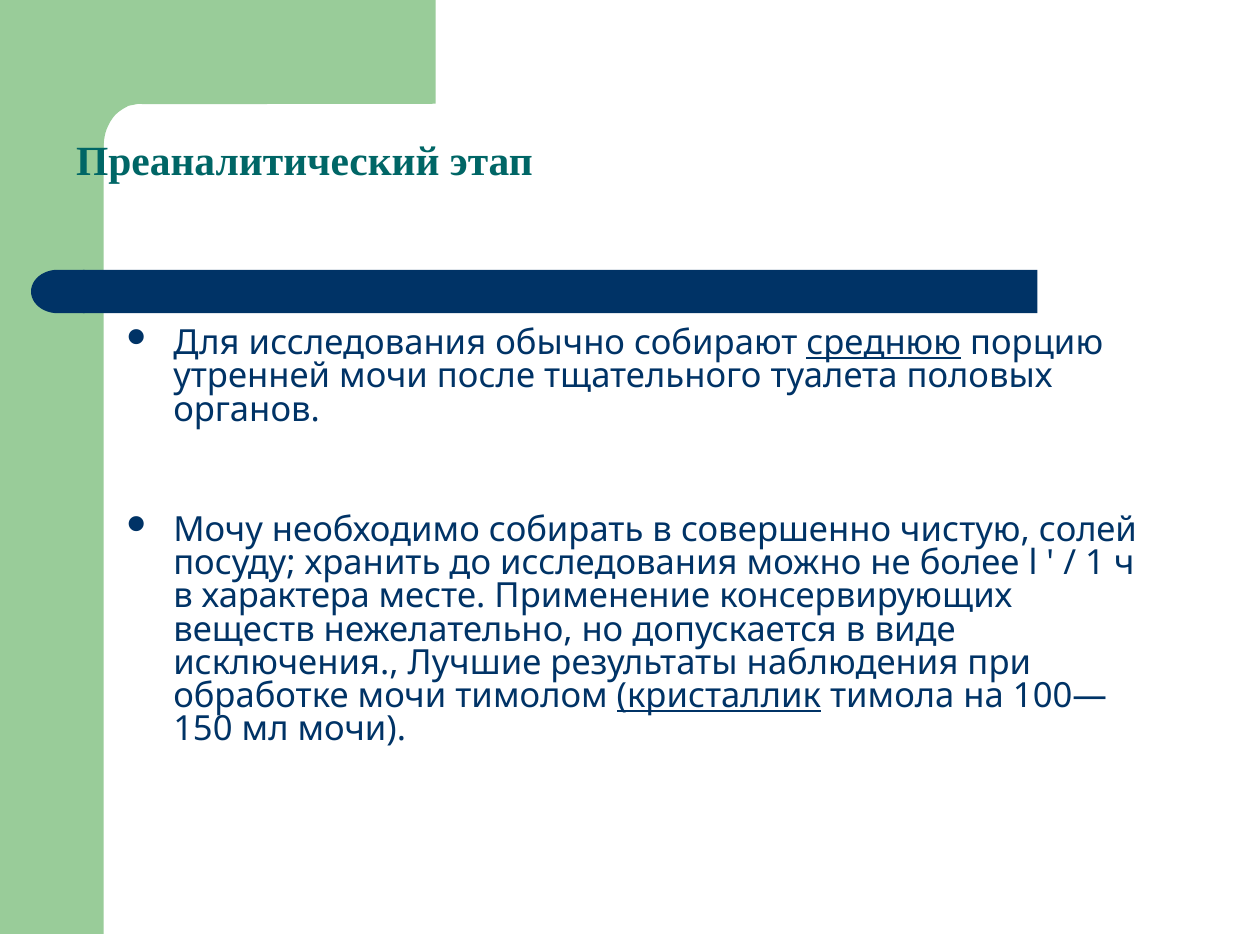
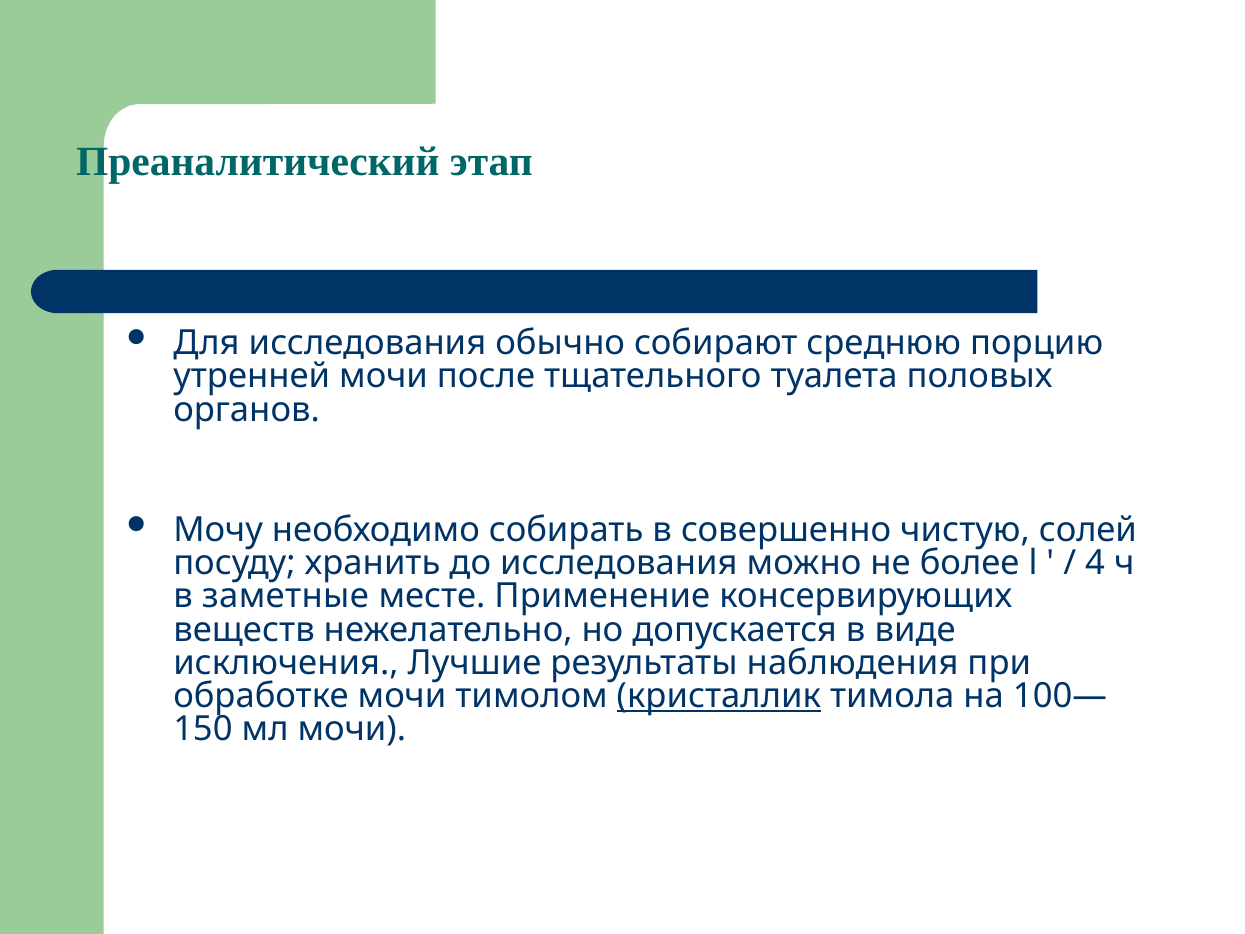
среднюю underline: present -> none
1: 1 -> 4
характера: характера -> заметные
